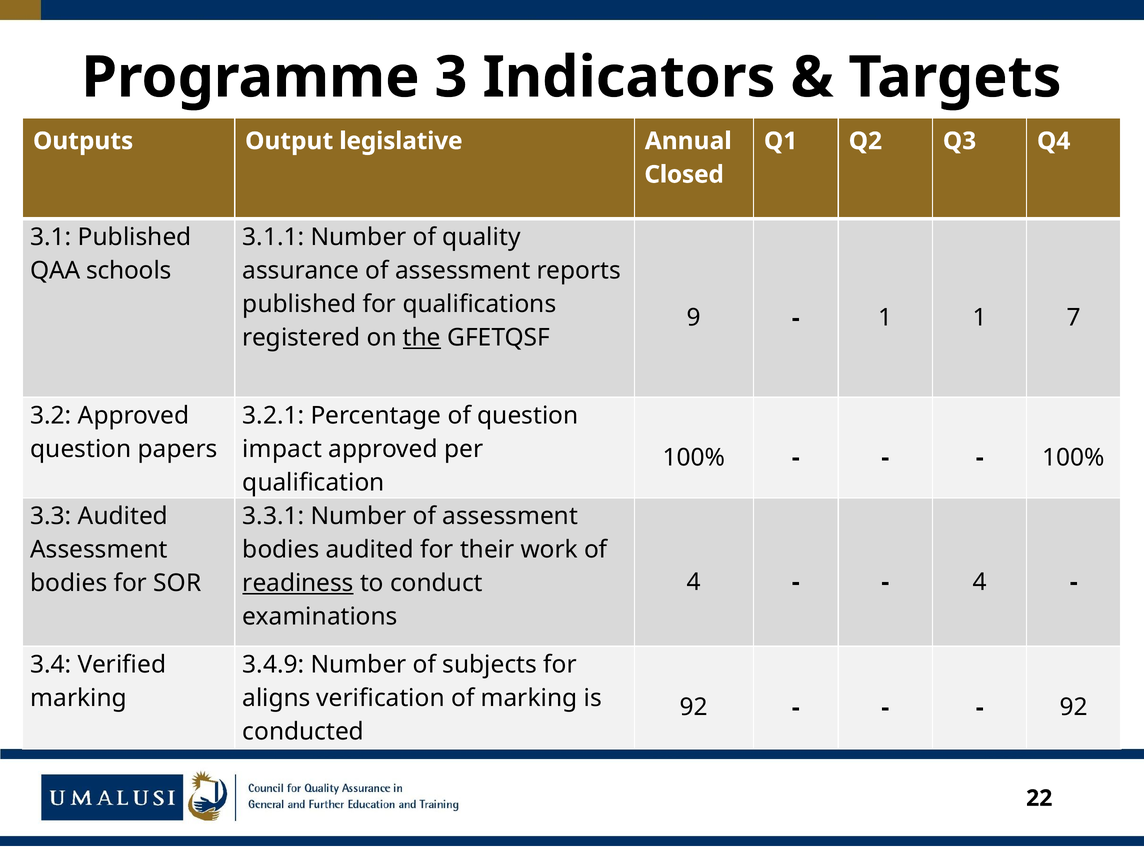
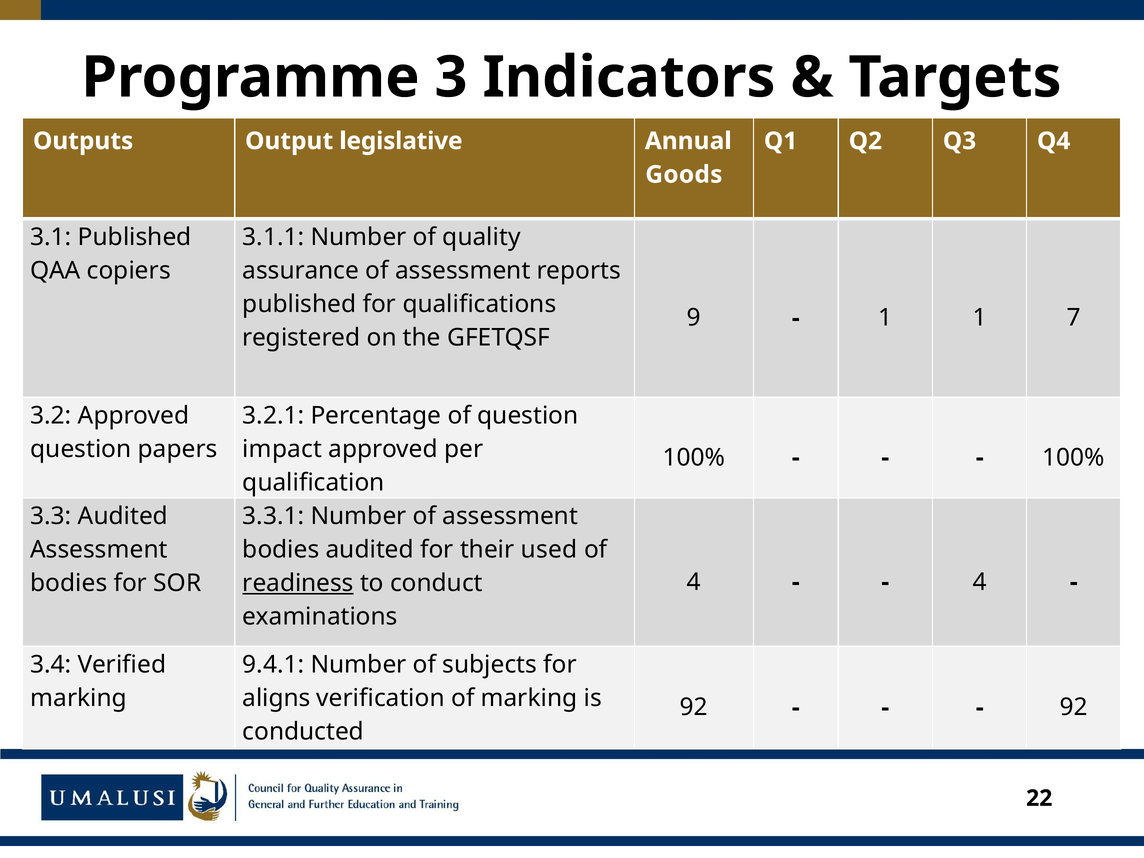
Closed: Closed -> Goods
schools: schools -> copiers
the underline: present -> none
work: work -> used
3.4.9: 3.4.9 -> 9.4.1
